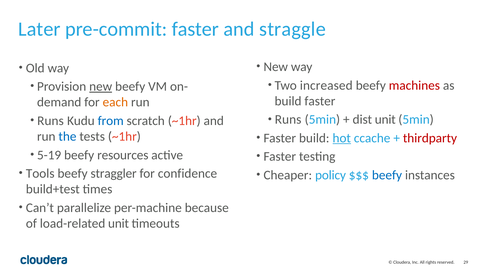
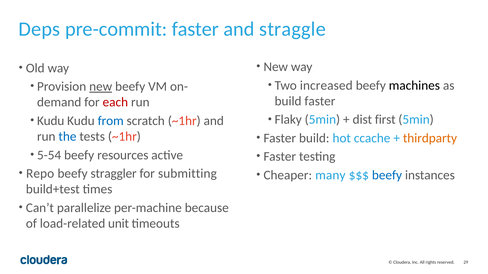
Later: Later -> Deps
machines colour: red -> black
each colour: orange -> red
Runs at (288, 120): Runs -> Flaky
dist unit: unit -> first
Runs at (51, 121): Runs -> Kudu
hot underline: present -> none
thirdparty colour: red -> orange
5-19: 5-19 -> 5-54
Tools: Tools -> Repo
confidence: confidence -> submitting
policy: policy -> many
